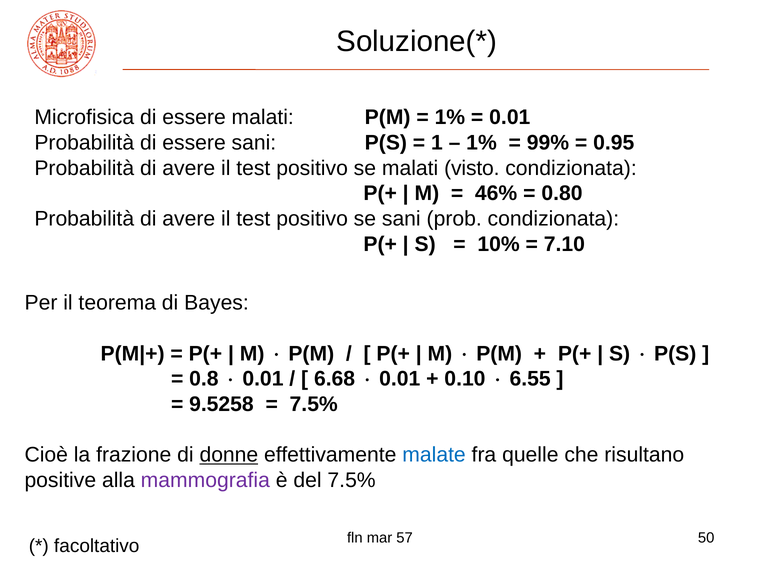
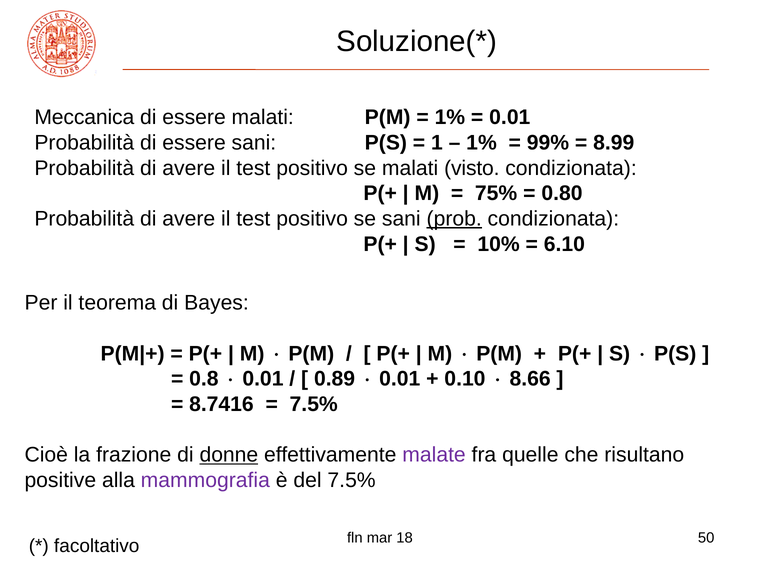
Microfisica: Microfisica -> Meccanica
0.95: 0.95 -> 8.99
46%: 46% -> 75%
prob underline: none -> present
7.10: 7.10 -> 6.10
6.68: 6.68 -> 0.89
6.55: 6.55 -> 8.66
9.5258: 9.5258 -> 8.7416
malate colour: blue -> purple
57: 57 -> 18
